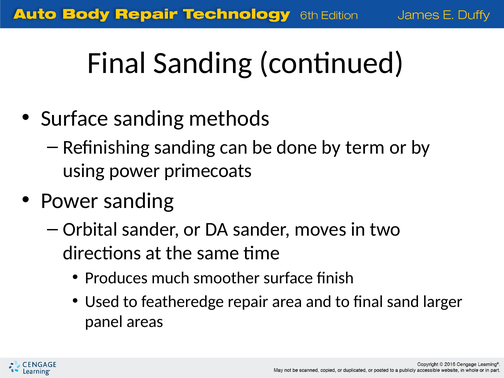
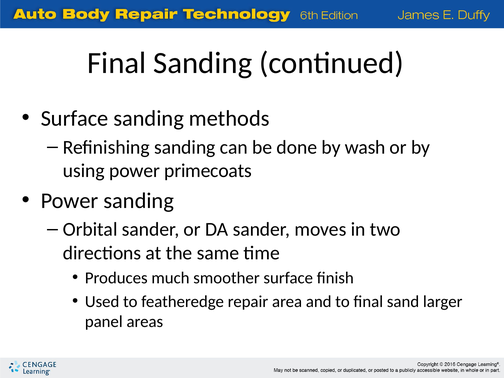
term: term -> wash
